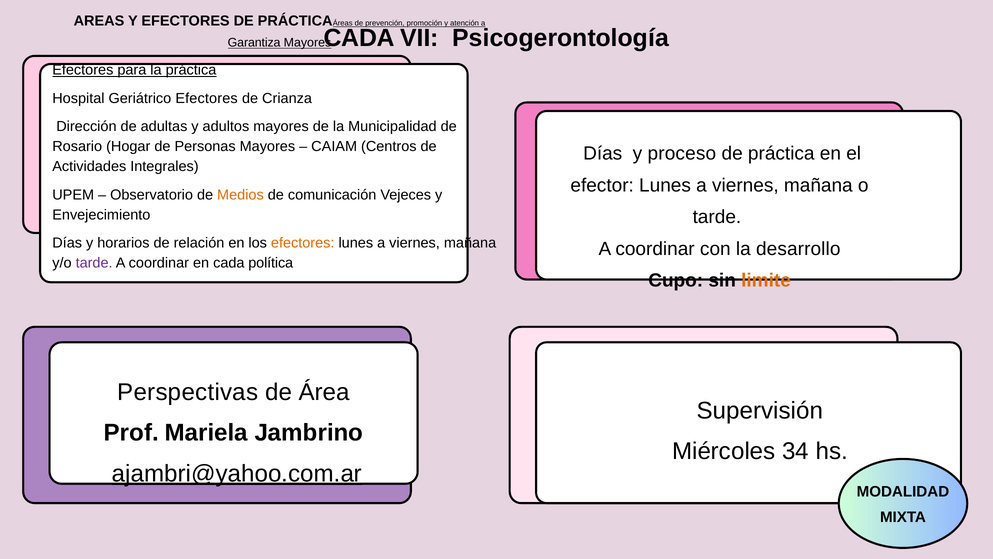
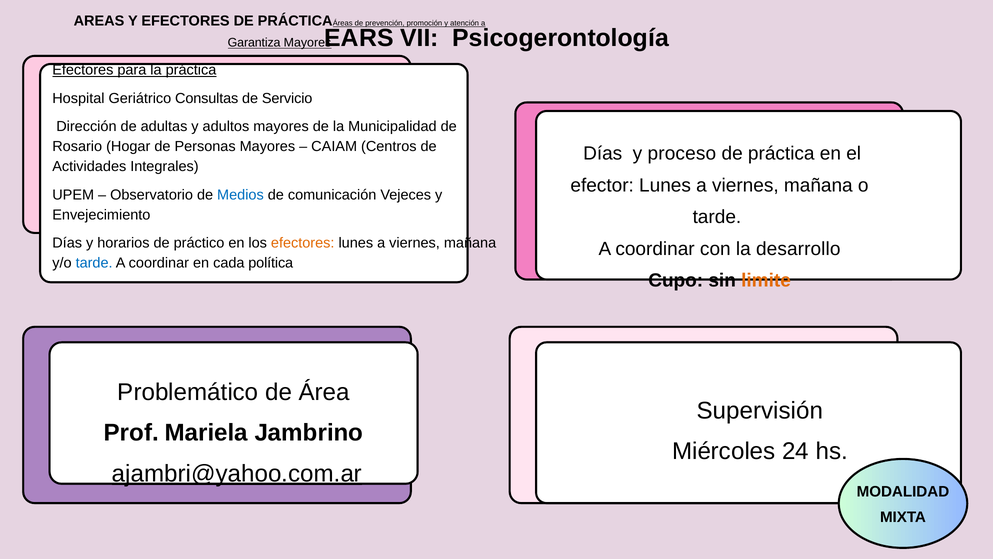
CADA at (359, 38): CADA -> EARS
Geriátrico Efectores: Efectores -> Consultas
Crianza: Crianza -> Servicio
Medios colour: orange -> blue
relación: relación -> práctico
tarde at (94, 263) colour: purple -> blue
Perspectivas: Perspectivas -> Problemático
34: 34 -> 24
